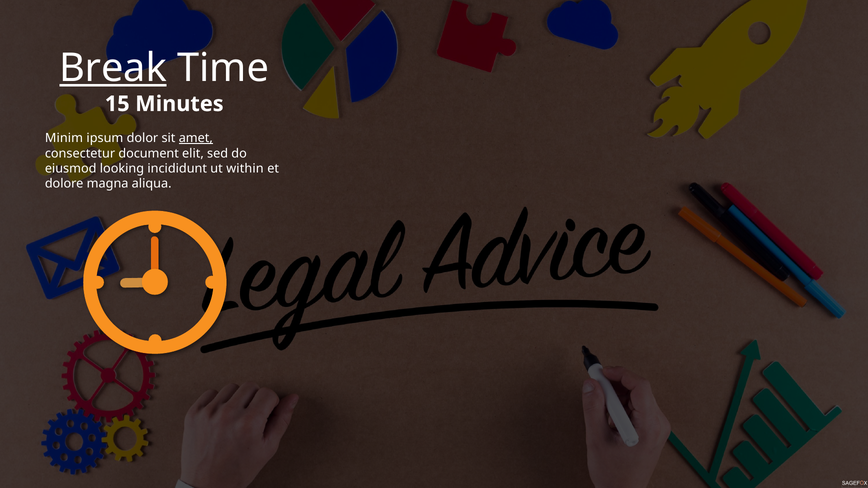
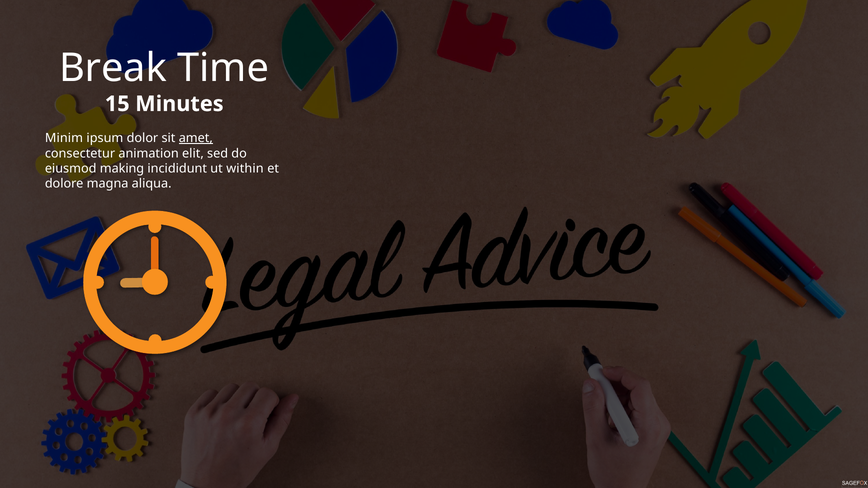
Break underline: present -> none
document: document -> animation
looking: looking -> making
